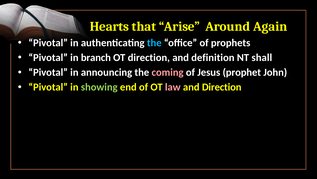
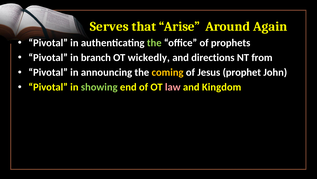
Hearts: Hearts -> Serves
the at (154, 43) colour: light blue -> light green
OT direction: direction -> wickedly
definition: definition -> directions
shall: shall -> from
coming colour: pink -> yellow
and Direction: Direction -> Kingdom
